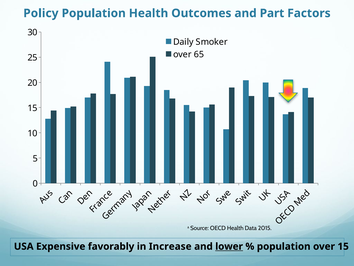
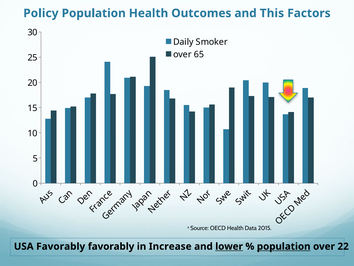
Part: Part -> This
USA Expensive: Expensive -> Favorably
population at (284, 246) underline: none -> present
over 15: 15 -> 22
